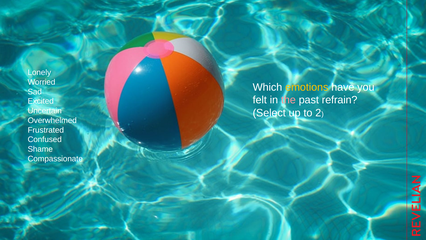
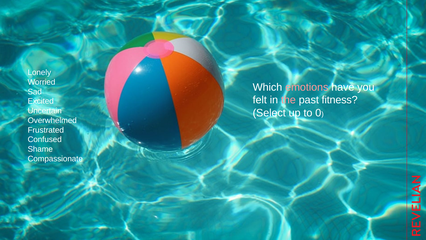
emotions colour: yellow -> pink
refrain: refrain -> fitness
2: 2 -> 0
